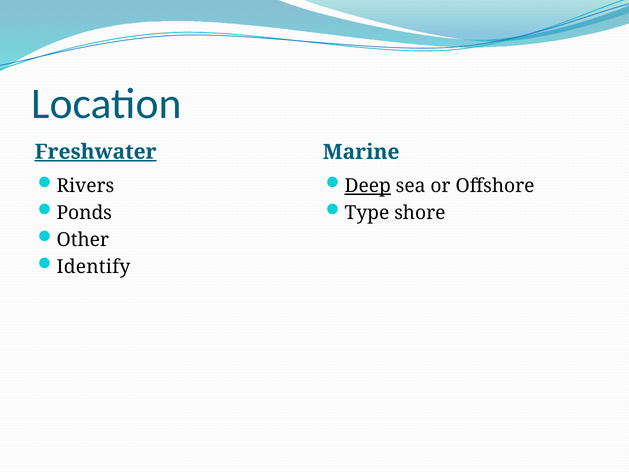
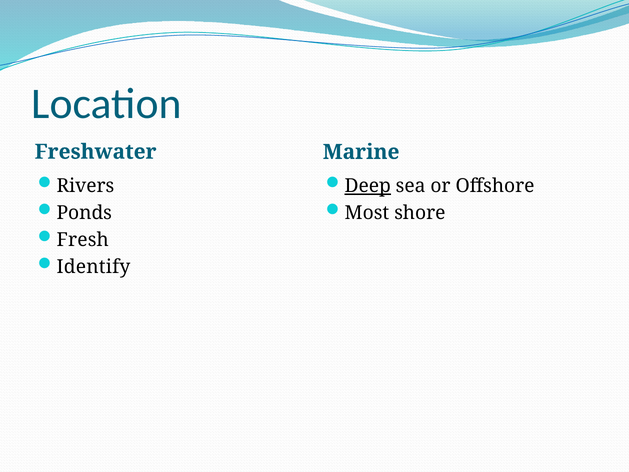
Freshwater underline: present -> none
Type: Type -> Most
Other: Other -> Fresh
